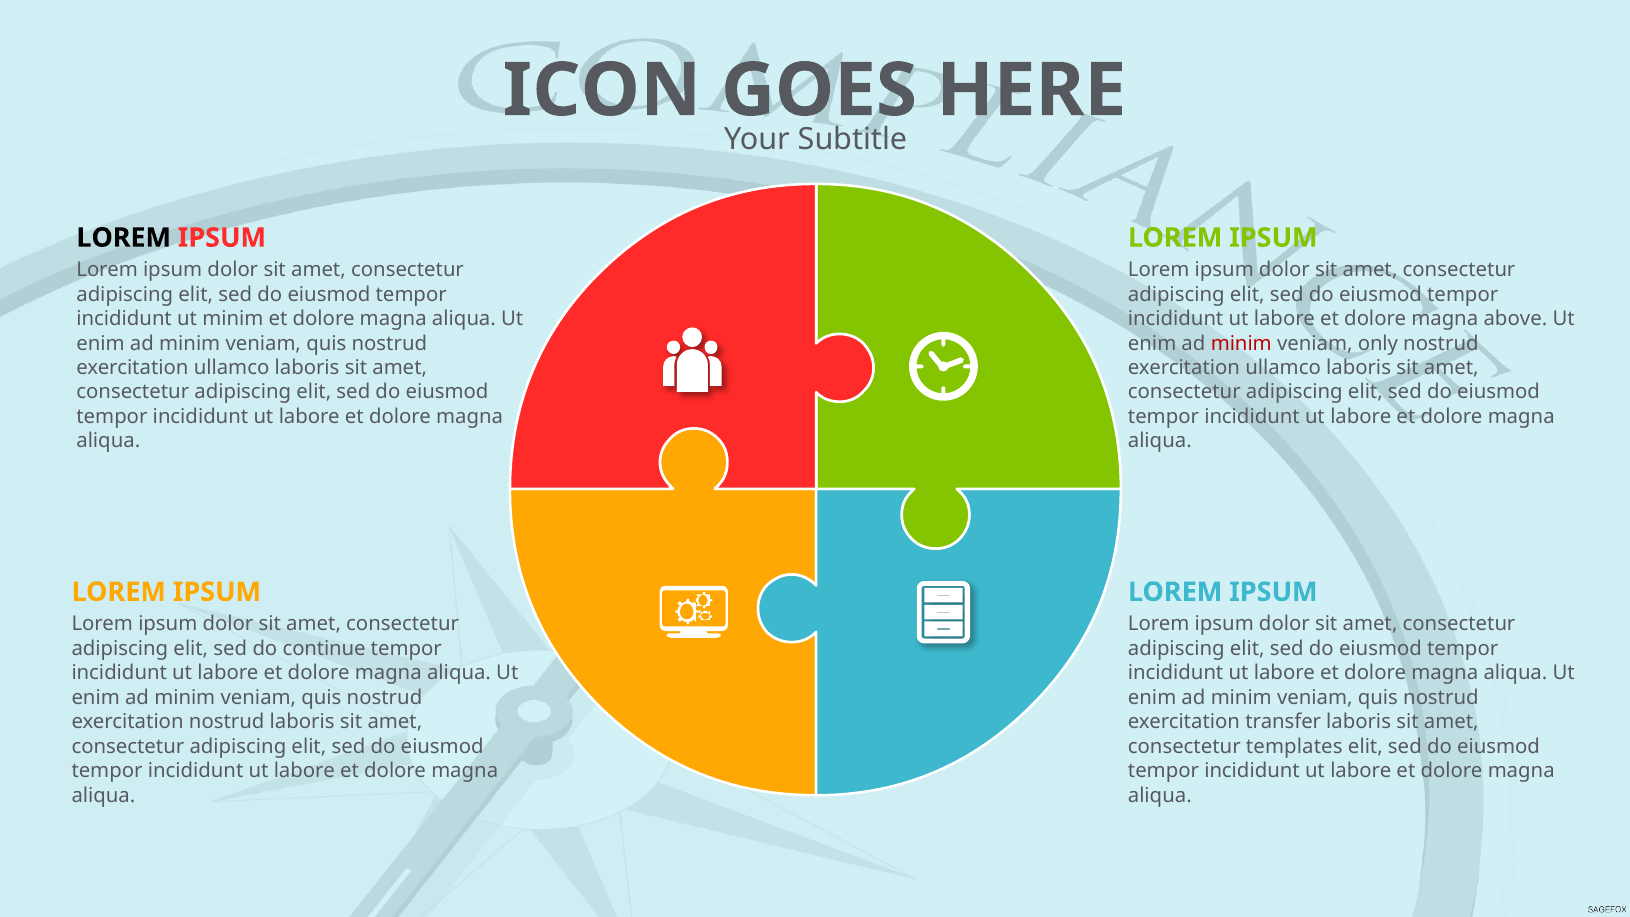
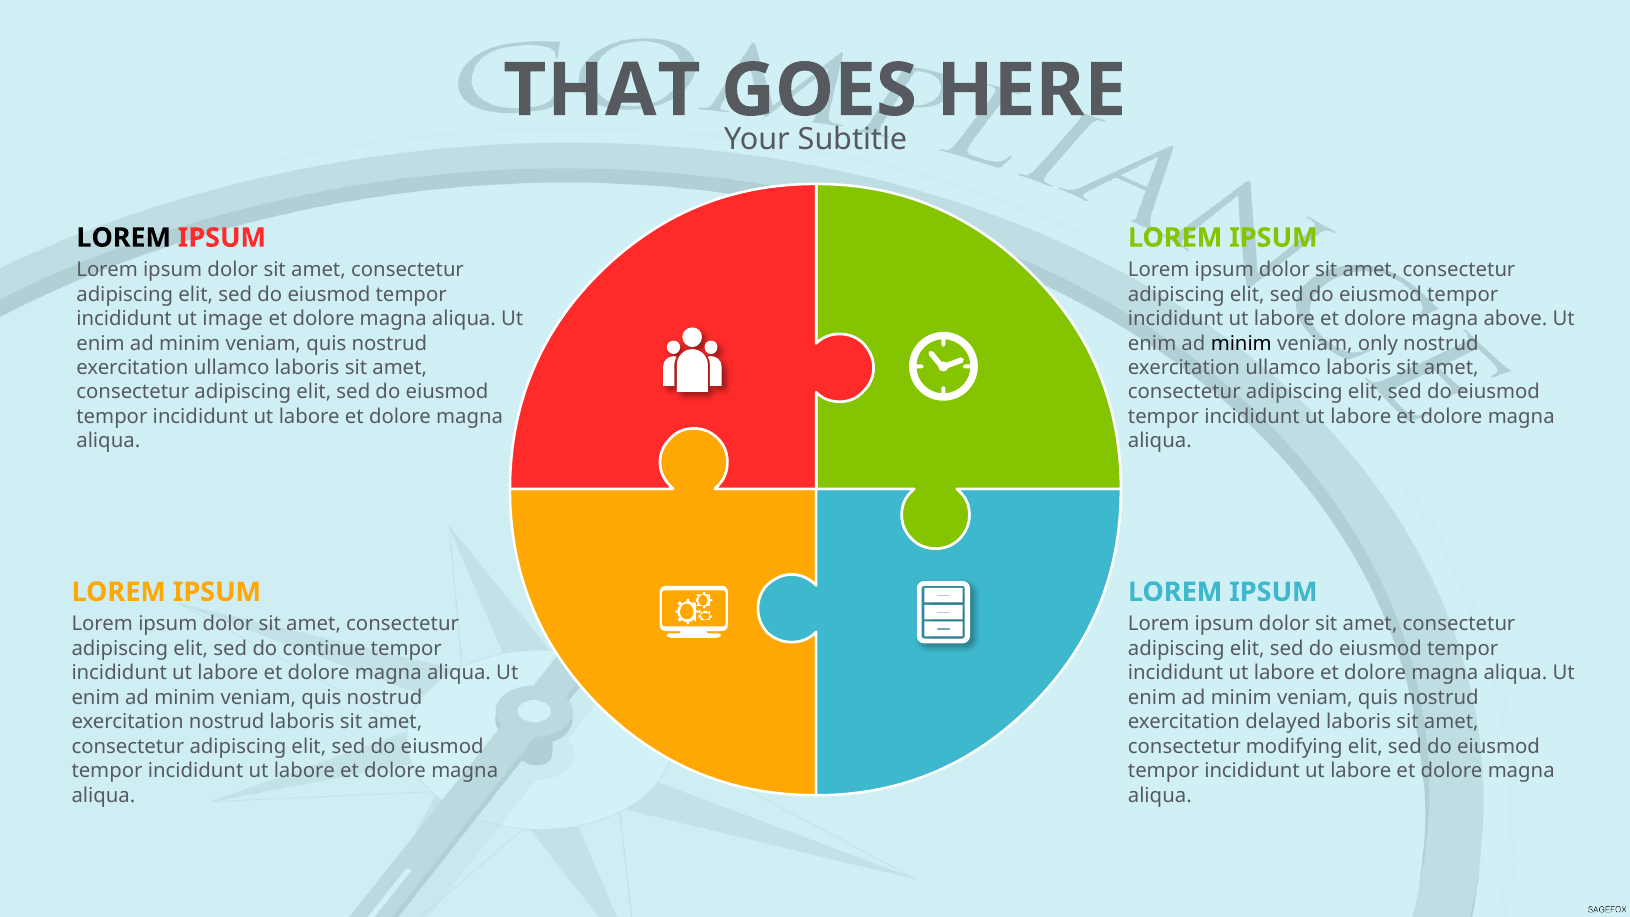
ICON: ICON -> THAT
ut minim: minim -> image
minim at (1241, 343) colour: red -> black
transfer: transfer -> delayed
templates: templates -> modifying
